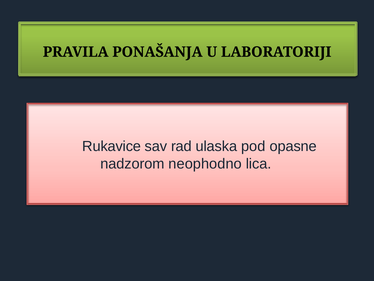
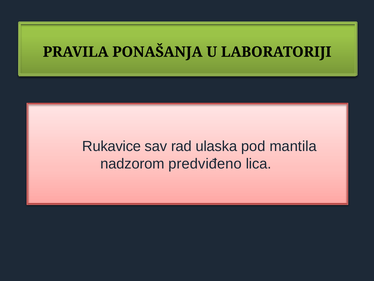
opasne: opasne -> mantila
neophodno: neophodno -> predviđeno
